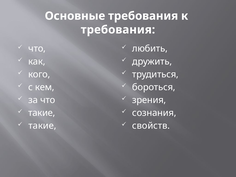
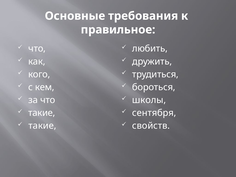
требования at (118, 30): требования -> правильное
зрения: зрения -> школы
сознания: сознания -> сентября
